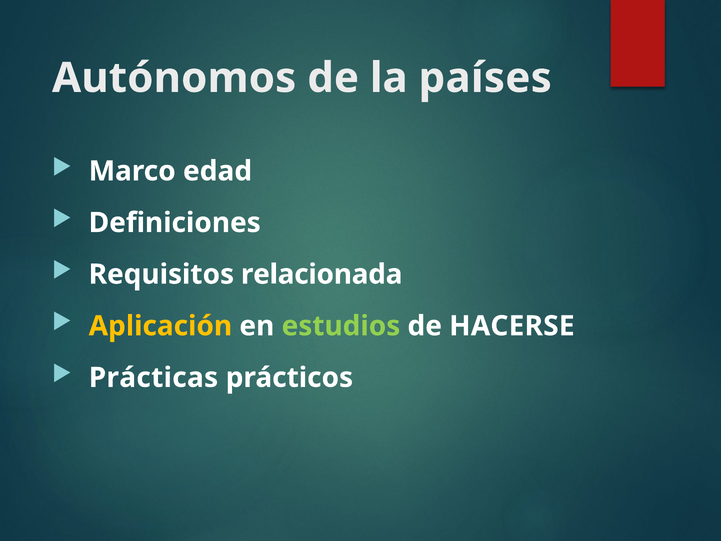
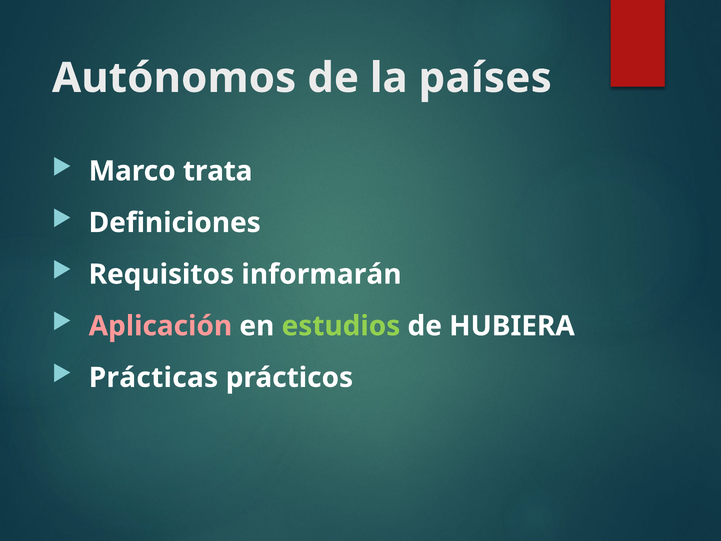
edad: edad -> trata
relacionada: relacionada -> informarán
Aplicación colour: yellow -> pink
HACERSE: HACERSE -> HUBIERA
